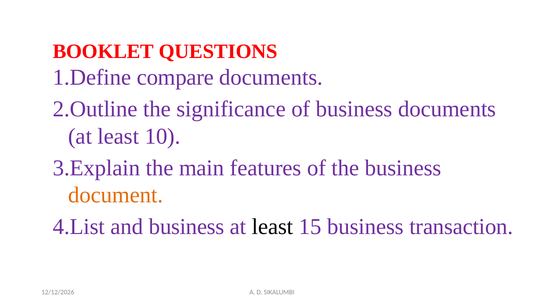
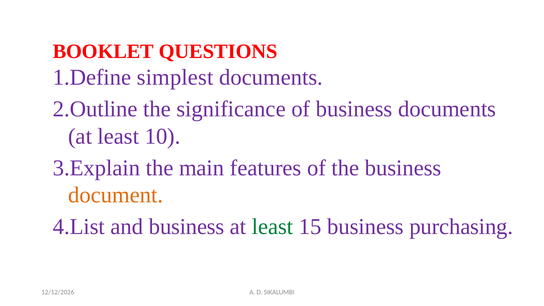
compare: compare -> simplest
least at (273, 227) colour: black -> green
transaction: transaction -> purchasing
